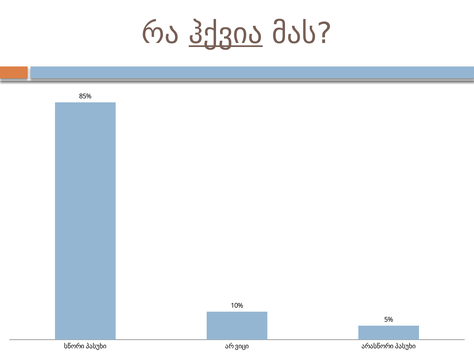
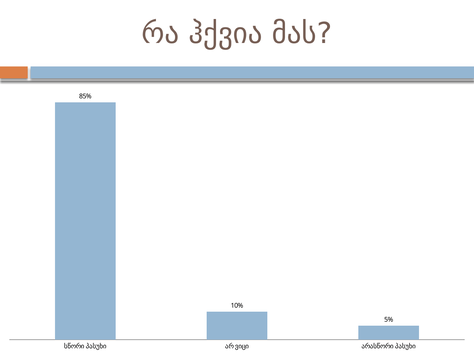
ჰქვია underline: present -> none
